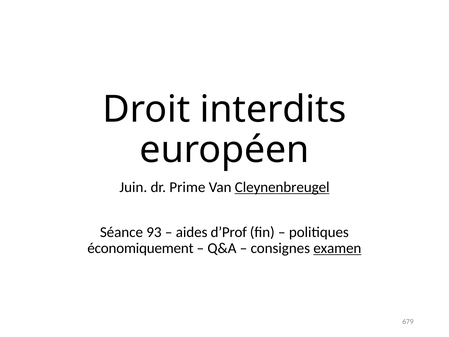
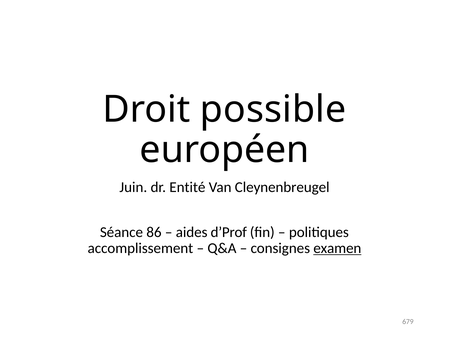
interdits: interdits -> possible
Prime: Prime -> Entité
Cleynenbreugel underline: present -> none
93: 93 -> 86
économiquement: économiquement -> accomplissement
